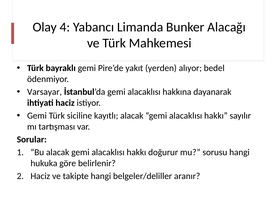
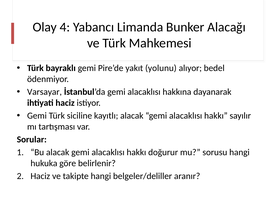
yerden: yerden -> yolunu
